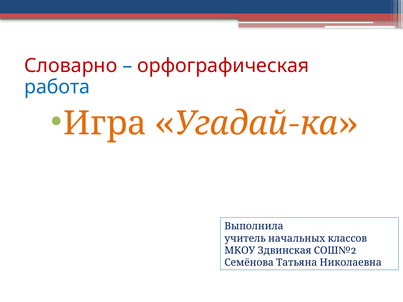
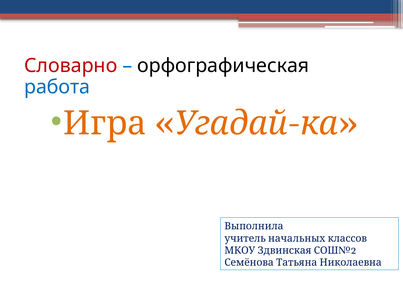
орфографическая colour: red -> black
